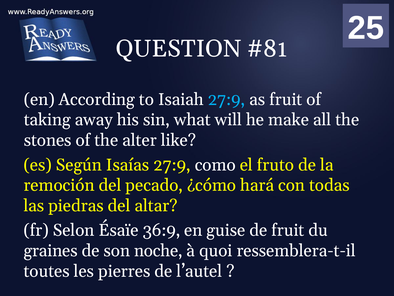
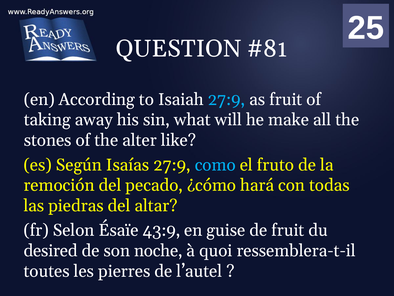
como colour: white -> light blue
36:9: 36:9 -> 43:9
graines: graines -> desired
